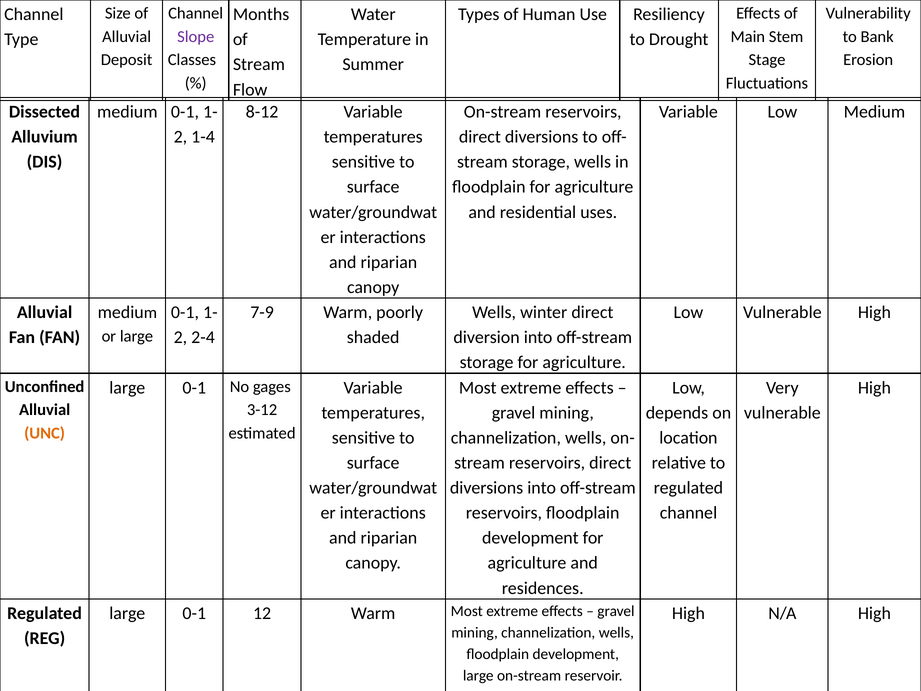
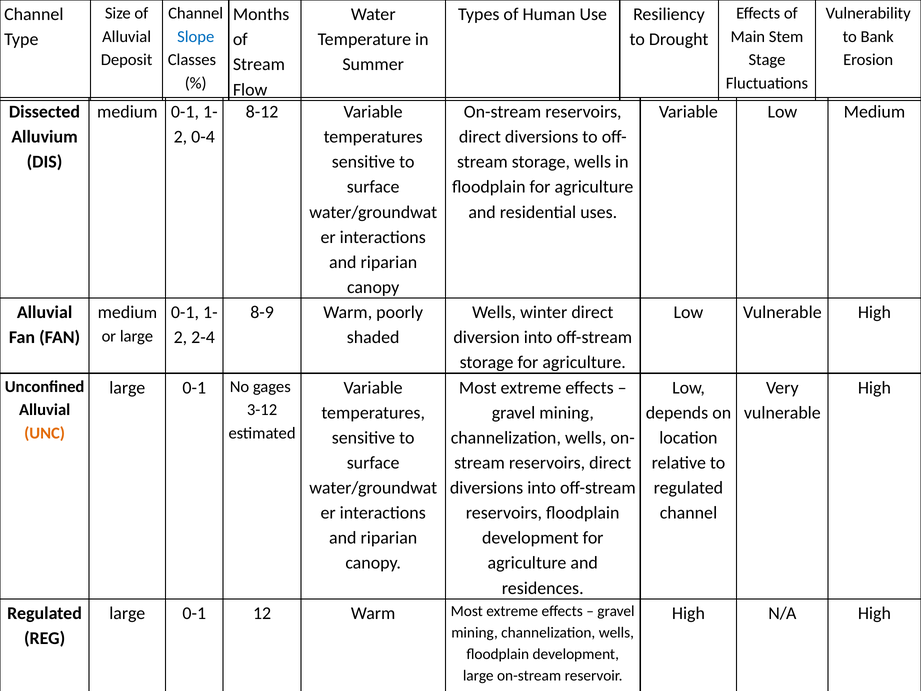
Slope colour: purple -> blue
1-4: 1-4 -> 0-4
7-9: 7-9 -> 8-9
